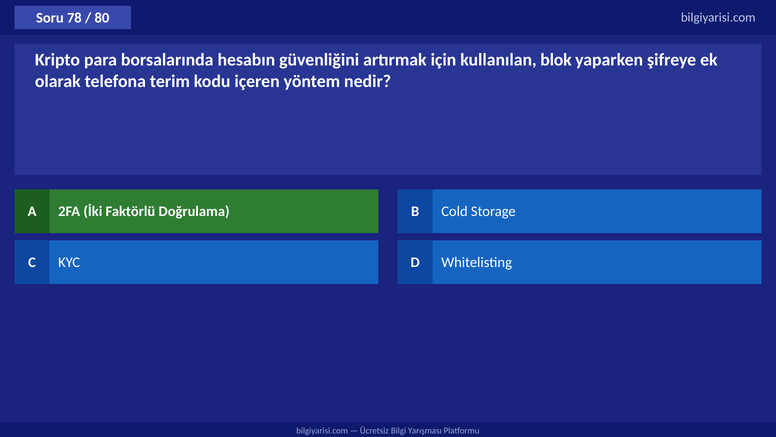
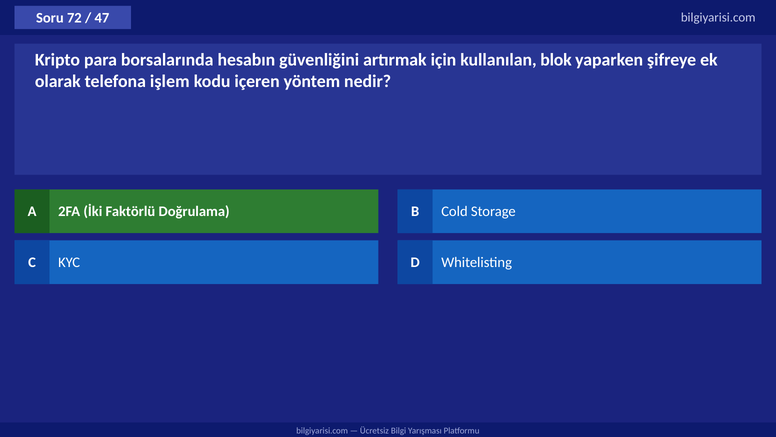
78: 78 -> 72
80: 80 -> 47
terim: terim -> işlem
